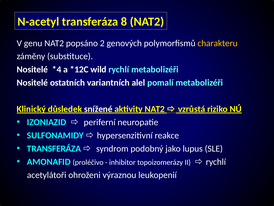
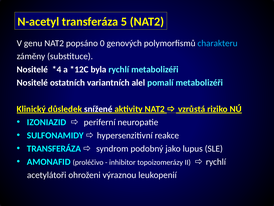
8: 8 -> 5
2: 2 -> 0
charakteru colour: yellow -> light blue
wild: wild -> byla
